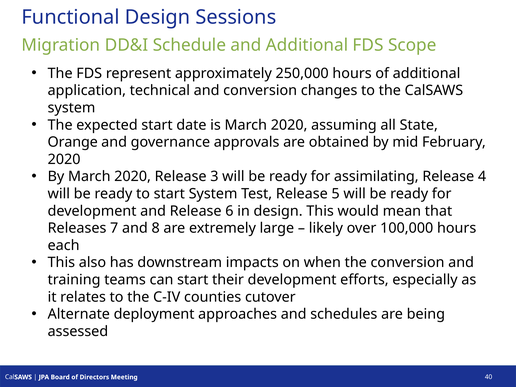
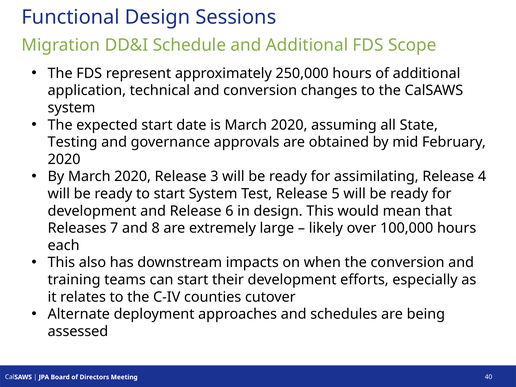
Orange: Orange -> Testing
